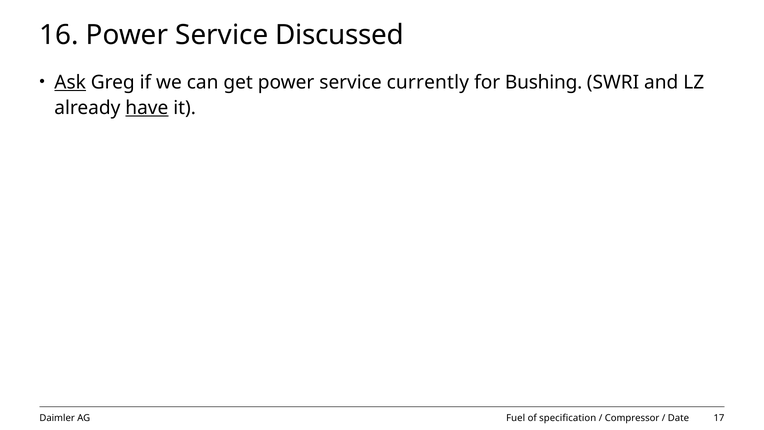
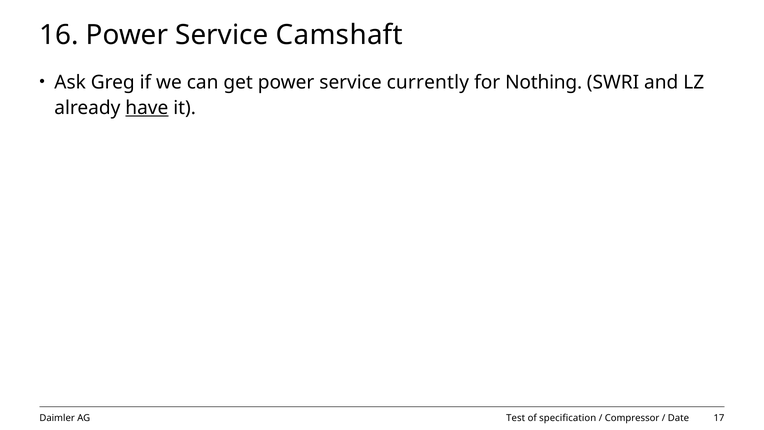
Discussed: Discussed -> Camshaft
Ask underline: present -> none
Bushing: Bushing -> Nothing
Fuel: Fuel -> Test
